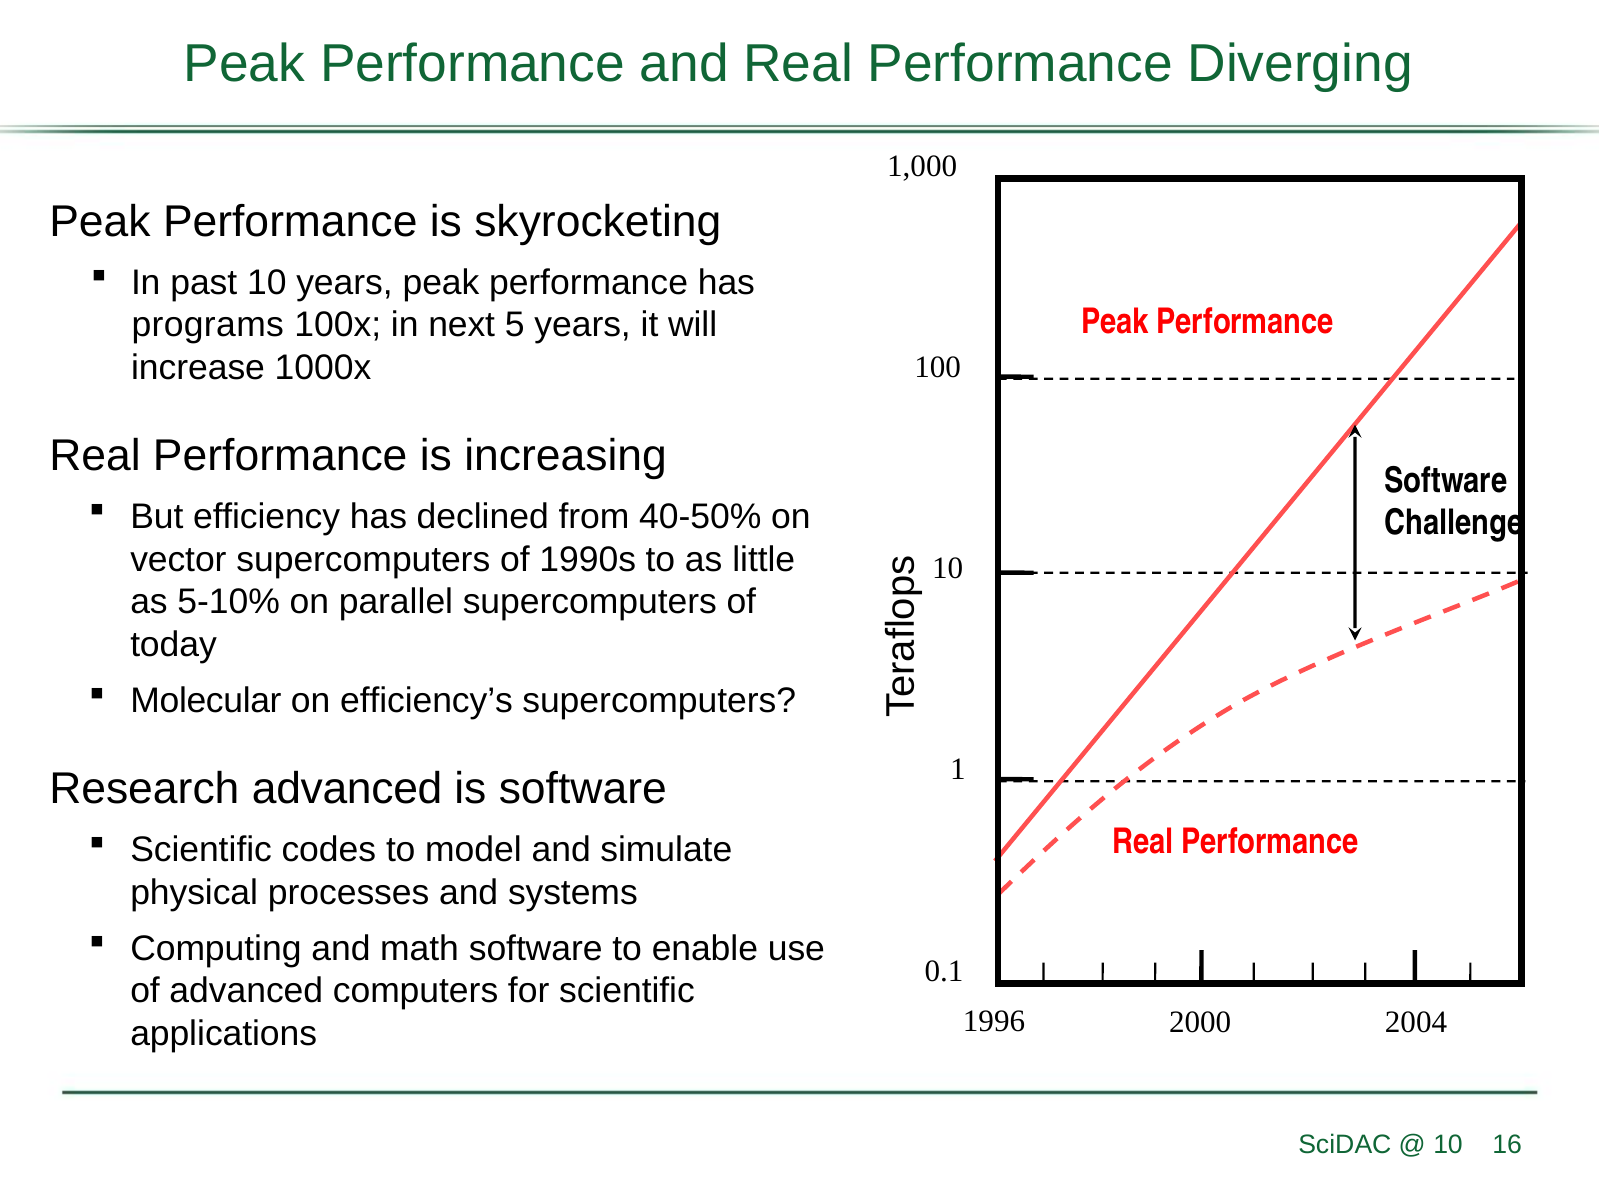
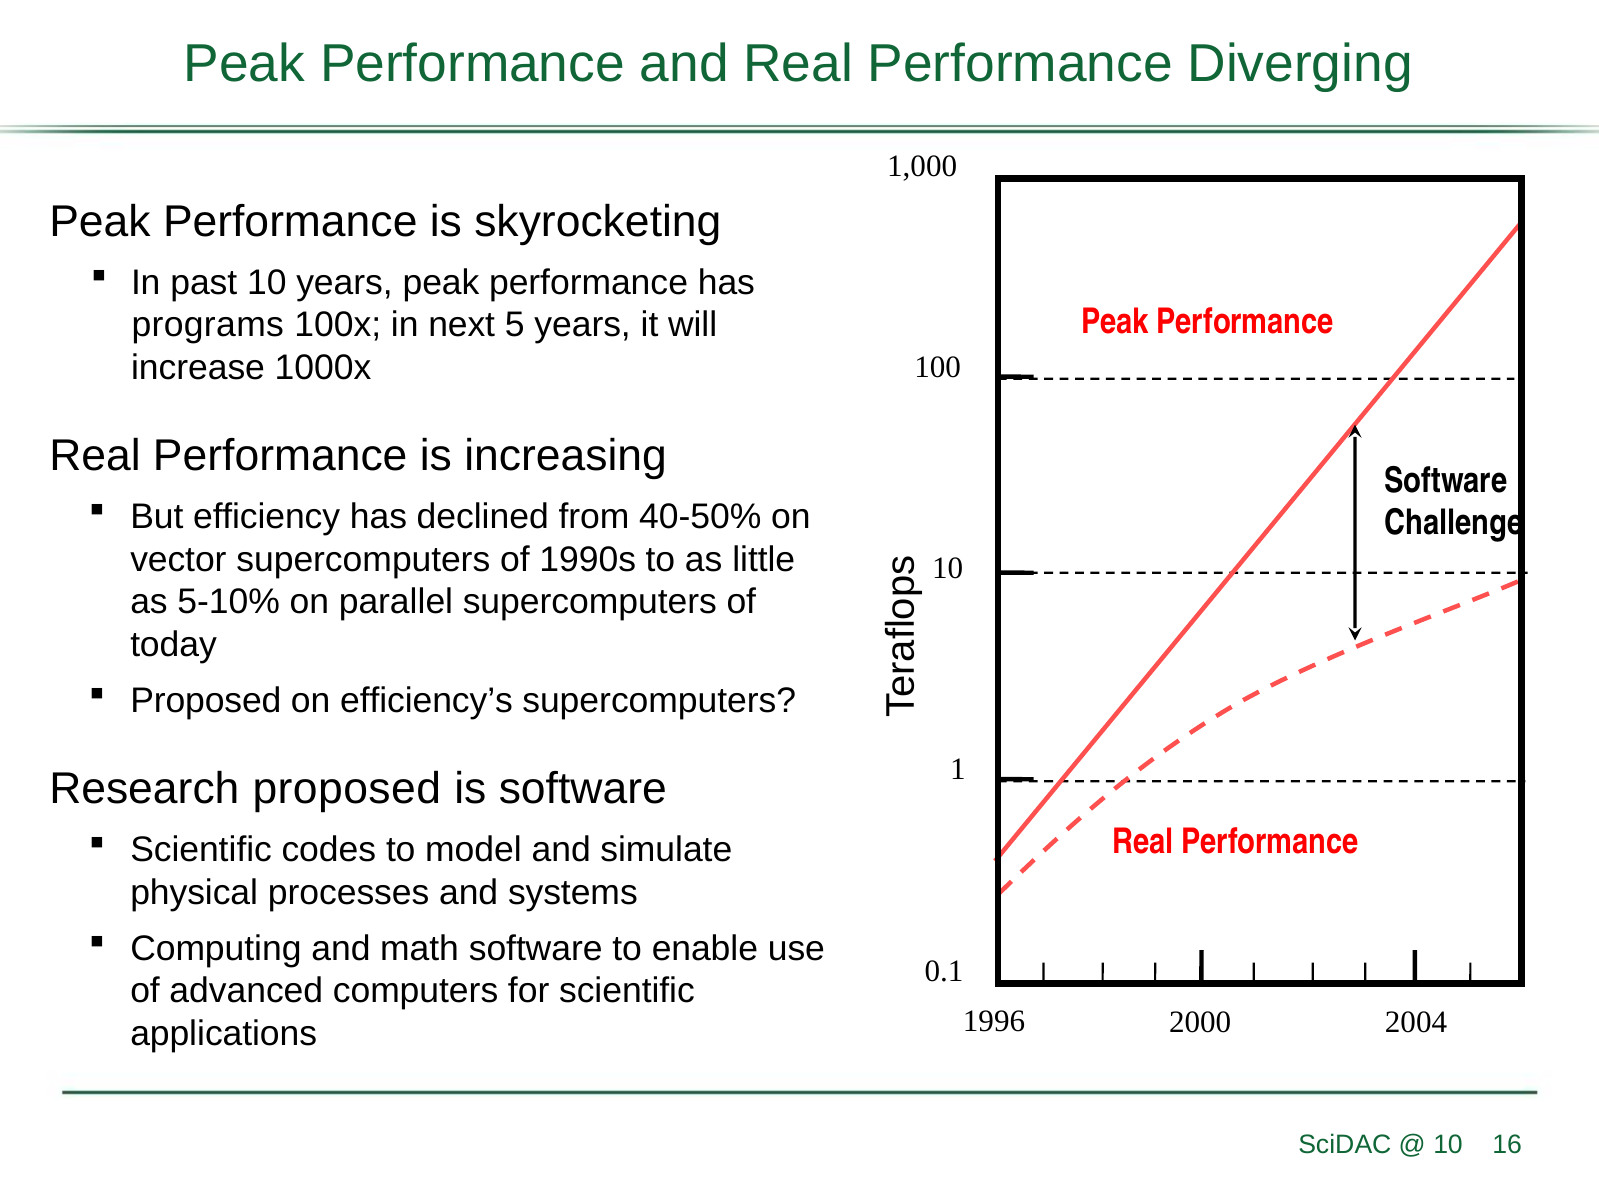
Molecular at (206, 701): Molecular -> Proposed
Research advanced: advanced -> proposed
